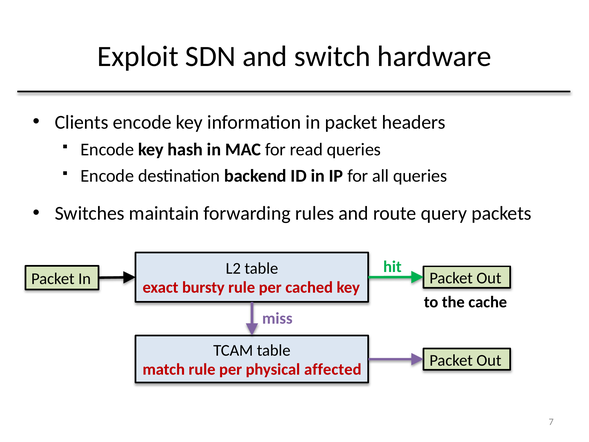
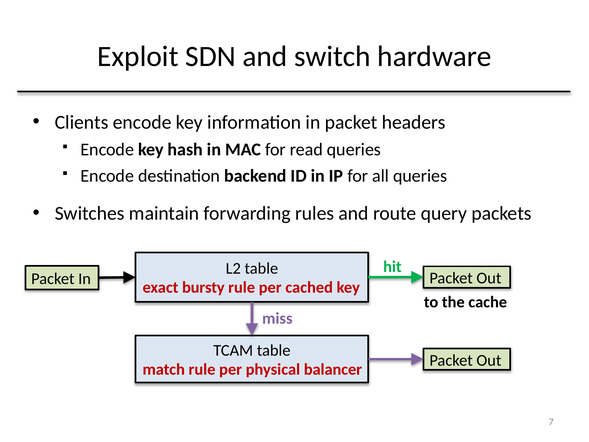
affected: affected -> balancer
